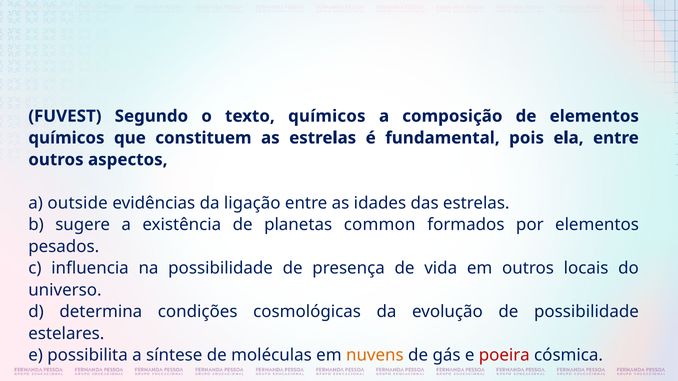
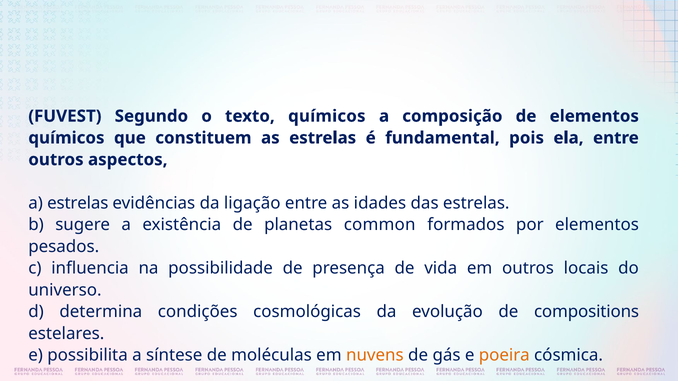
a outside: outside -> estrelas
de possibilidade: possibilidade -> compositions
poeira colour: red -> orange
